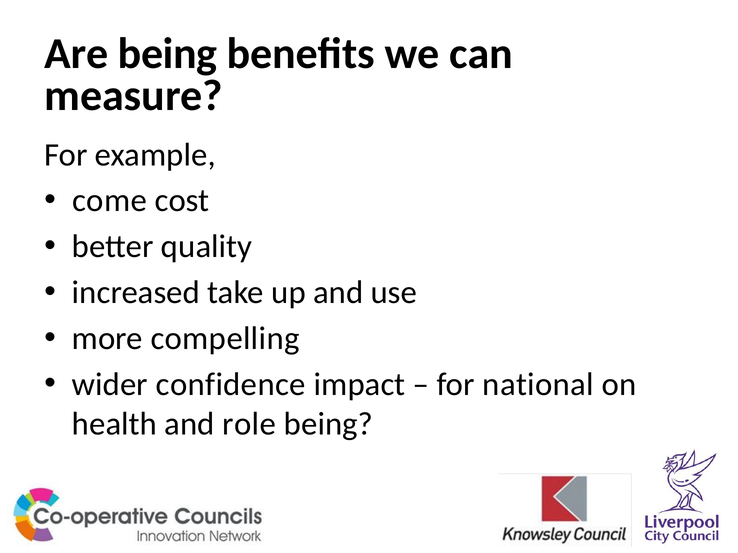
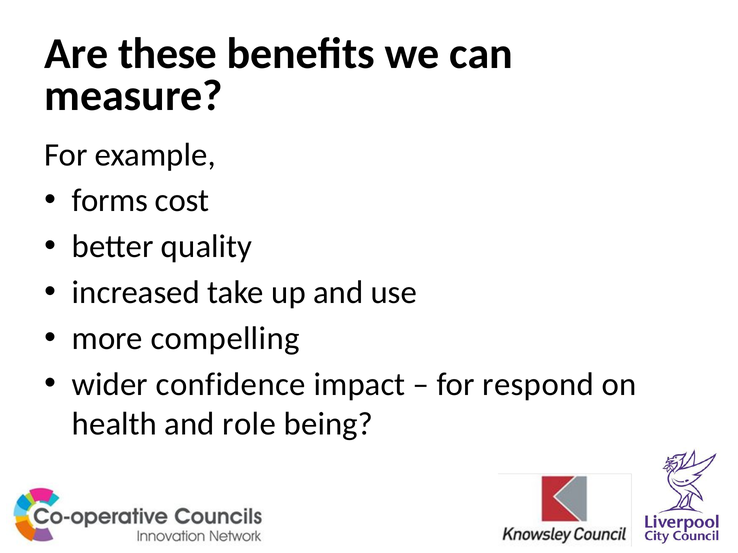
Are being: being -> these
come: come -> forms
national: national -> respond
